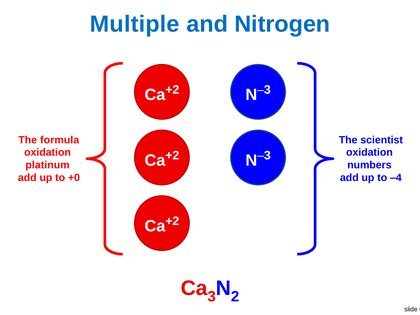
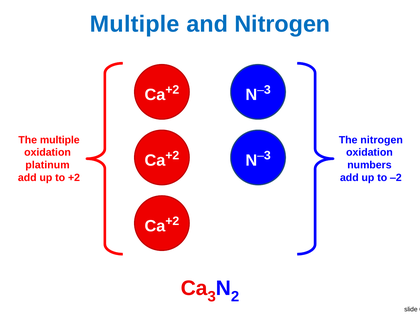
The formula: formula -> multiple
The scientist: scientist -> nitrogen
to +0: +0 -> +2
‒4: ‒4 -> ‒2
